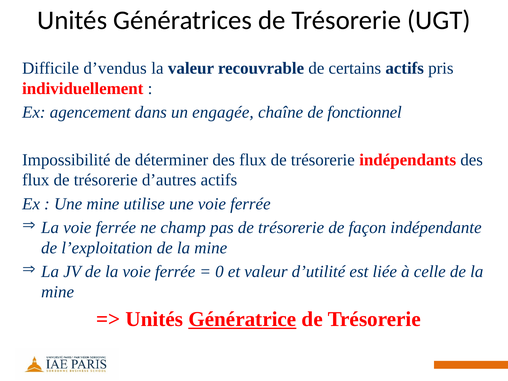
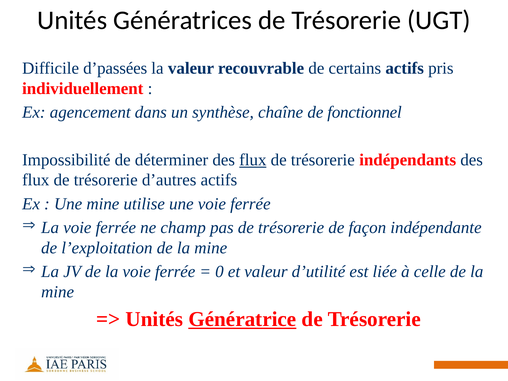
d’vendus: d’vendus -> d’passées
engagée: engagée -> synthèse
flux at (253, 160) underline: none -> present
